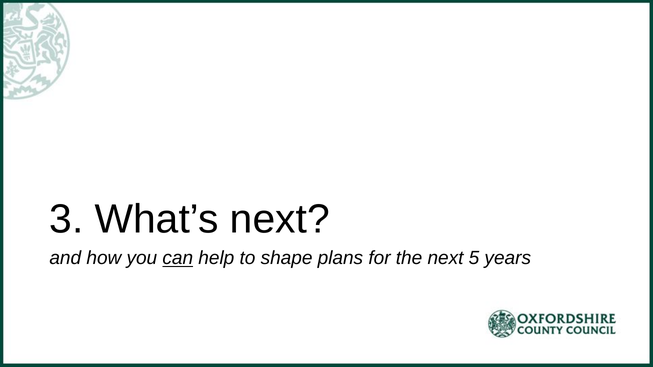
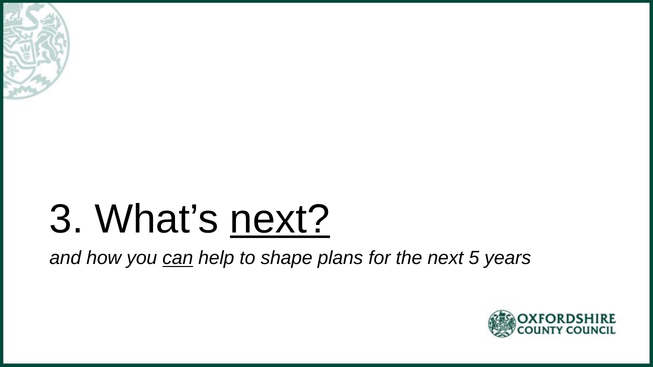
next at (280, 220) underline: none -> present
